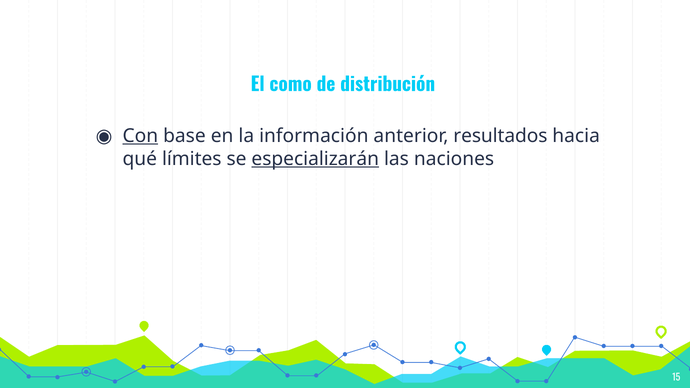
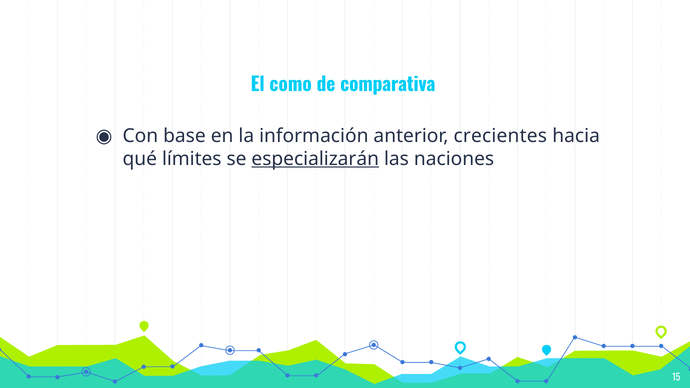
distribución: distribución -> comparativa
Con underline: present -> none
resultados: resultados -> crecientes
